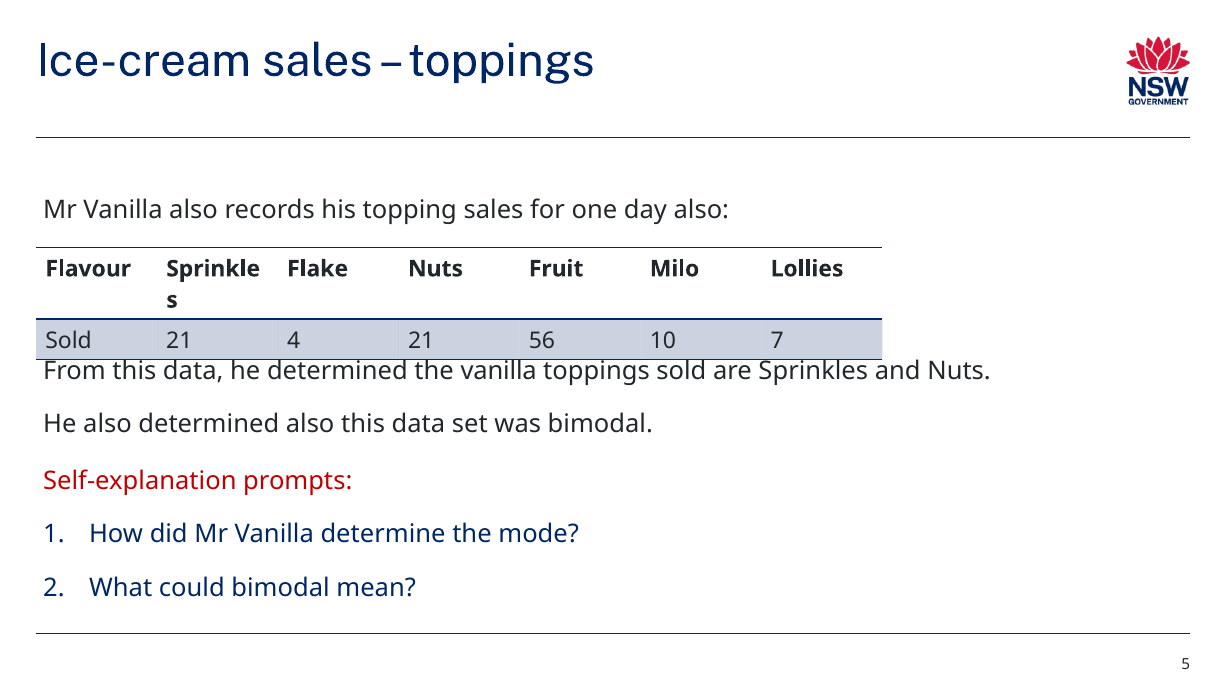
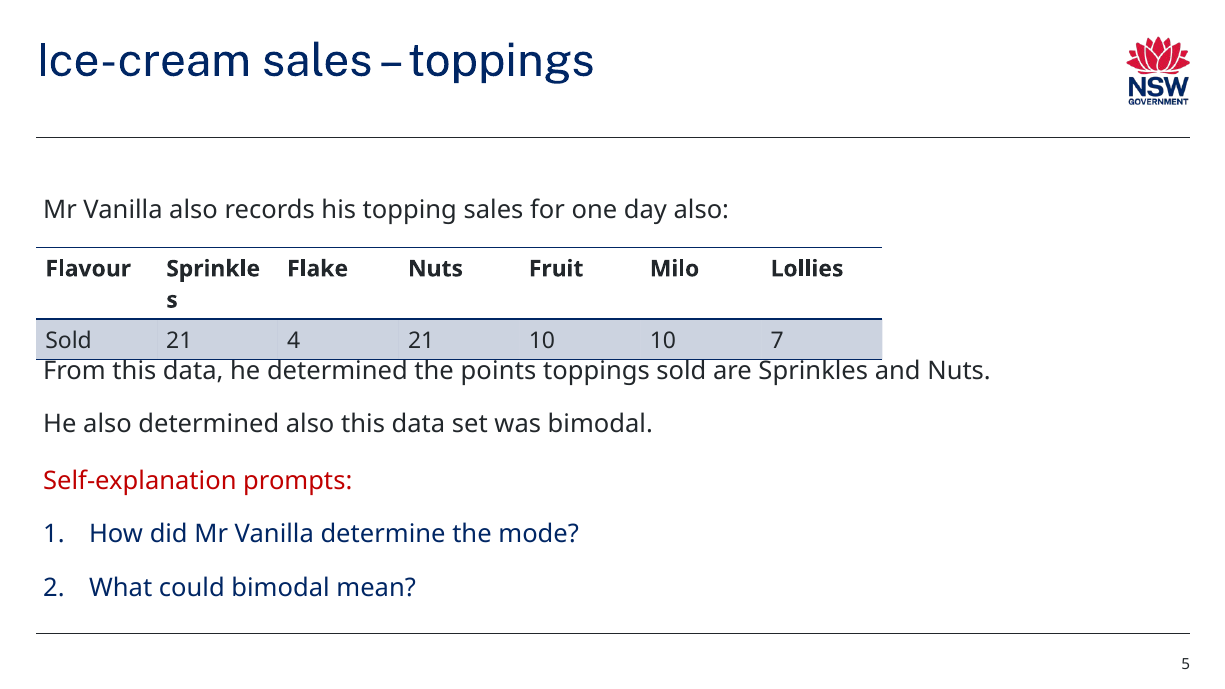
21 56: 56 -> 10
the vanilla: vanilla -> points
